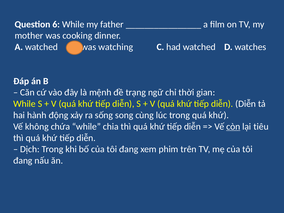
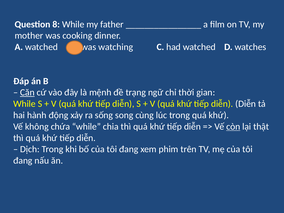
6: 6 -> 8
Căn underline: none -> present
tiêu: tiêu -> thật
